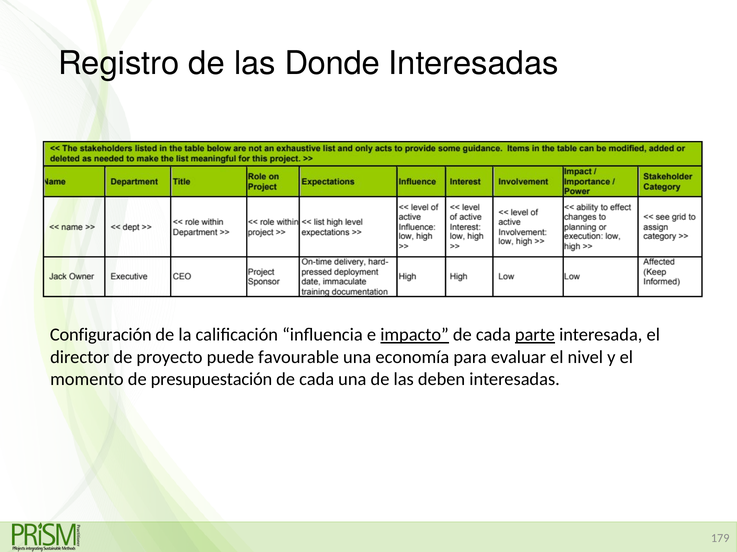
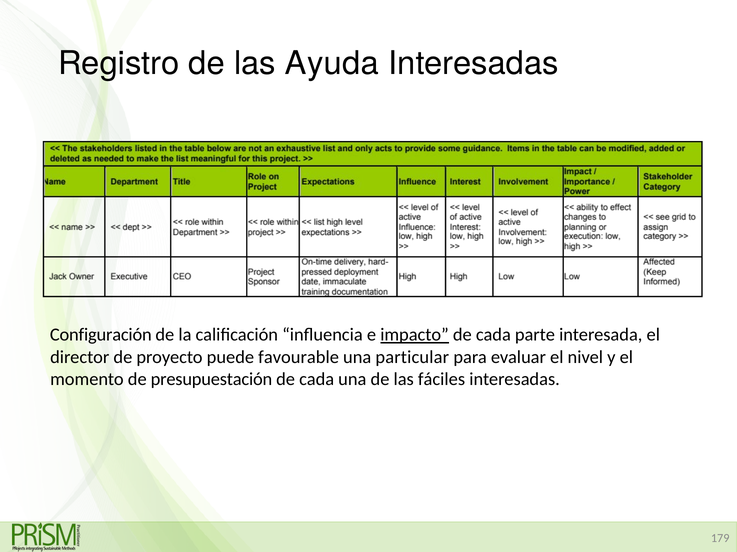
Donde: Donde -> Ayuda
parte underline: present -> none
economía: economía -> particular
deben: deben -> fáciles
